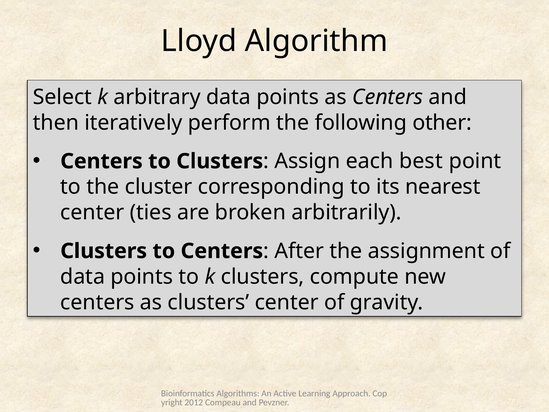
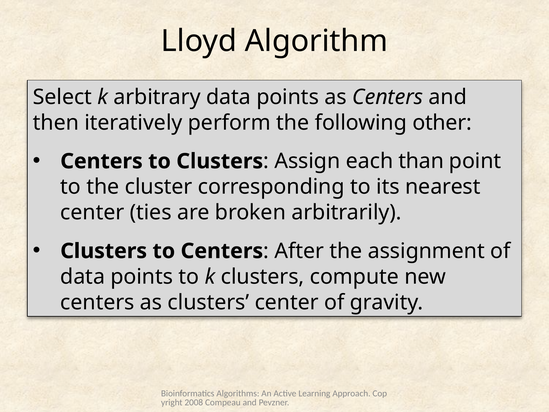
best: best -> than
2012: 2012 -> 2008
